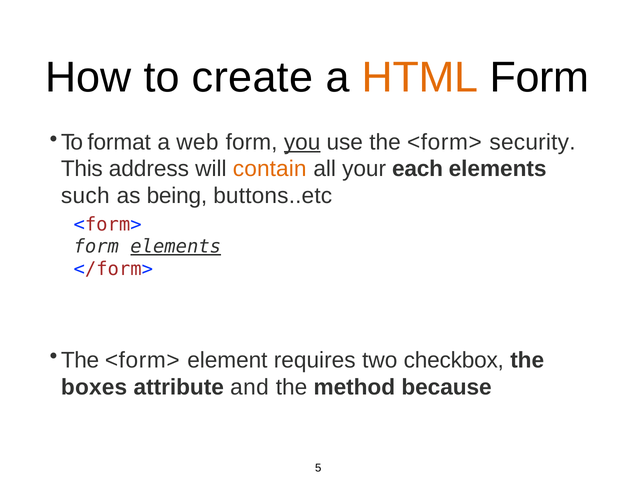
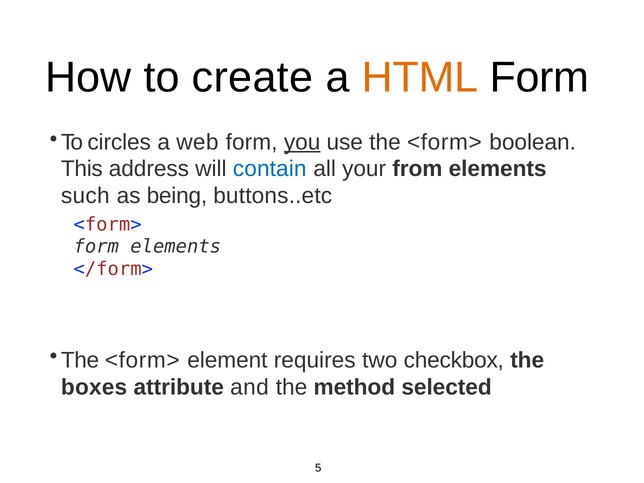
format: format -> circles
security: security -> boolean
contain colour: orange -> blue
each: each -> from
elements at (176, 247) underline: present -> none
because: because -> selected
